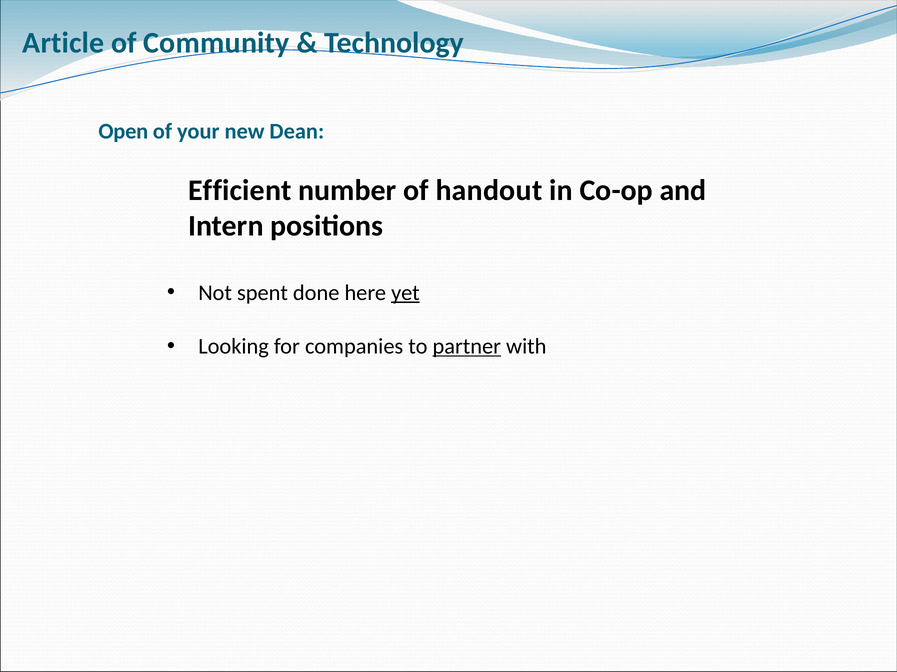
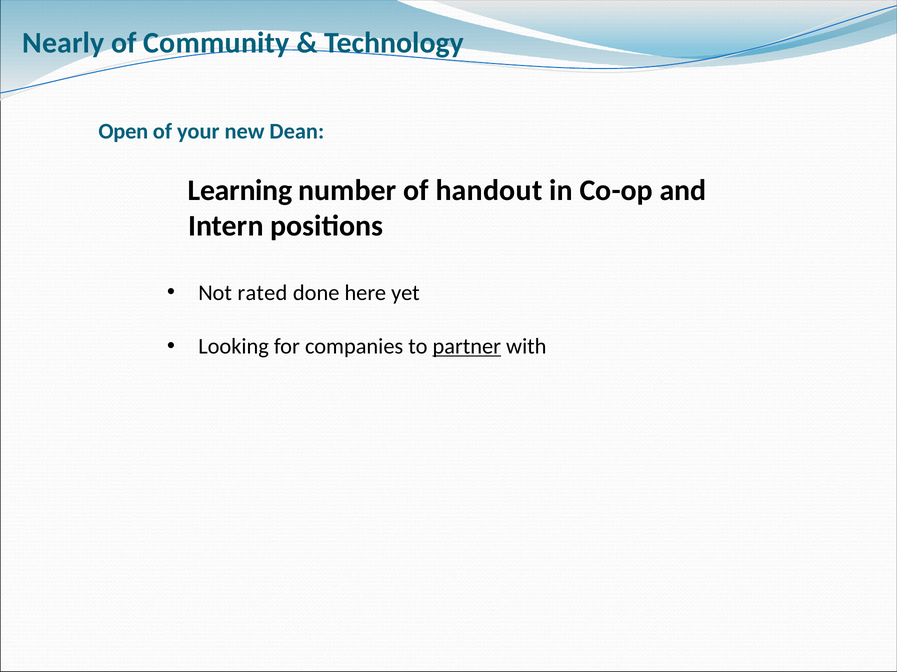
Article: Article -> Nearly
Efficient: Efficient -> Learning
spent: spent -> rated
yet underline: present -> none
